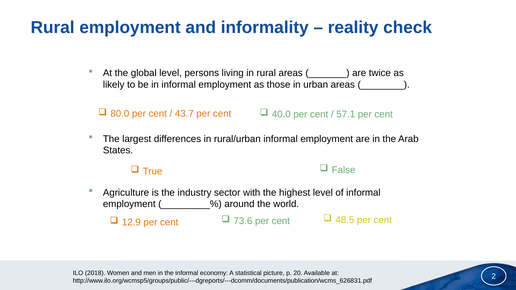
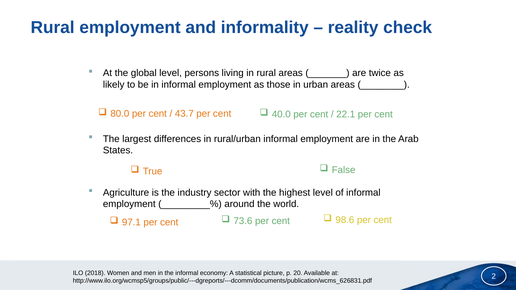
57.1: 57.1 -> 22.1
48.5: 48.5 -> 98.6
12.9: 12.9 -> 97.1
